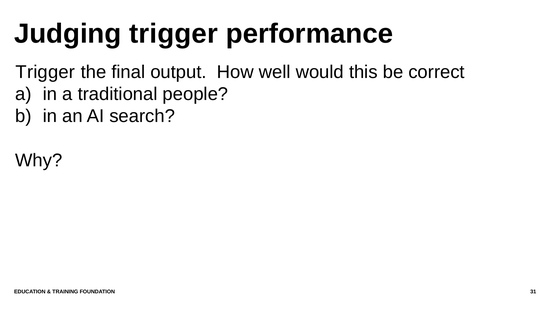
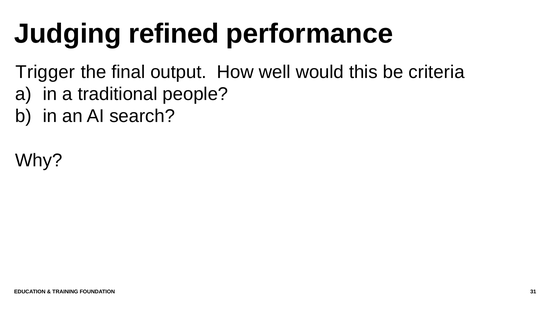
Judging trigger: trigger -> refined
correct: correct -> criteria
